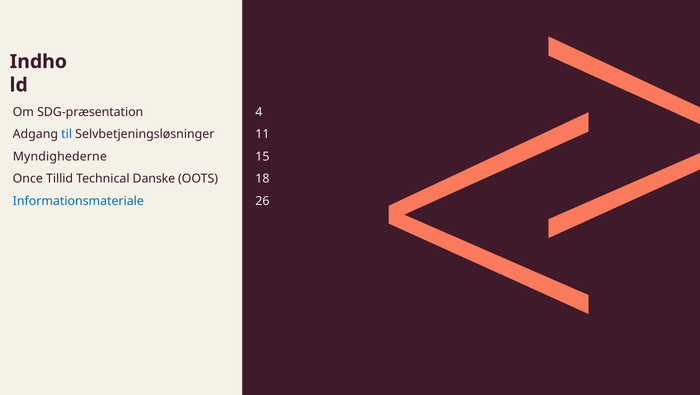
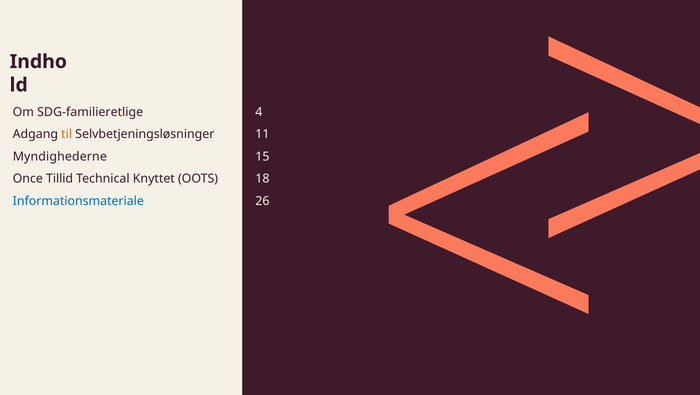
SDG-præsentation: SDG-præsentation -> SDG-familieretlige
til colour: blue -> orange
Danske: Danske -> Knyttet
